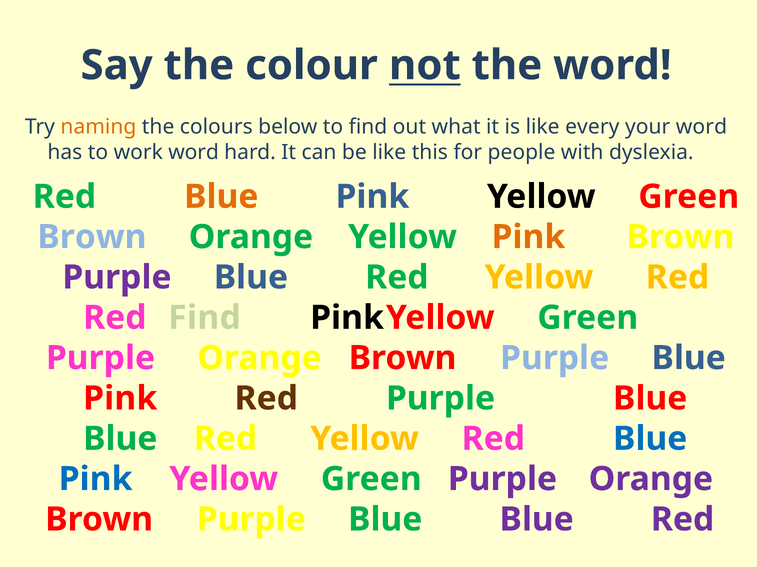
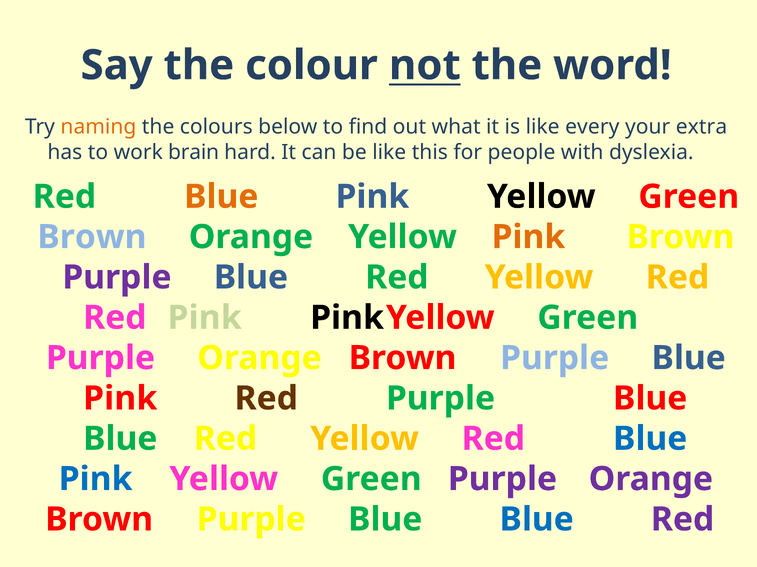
your word: word -> extra
work word: word -> brain
Red Find: Find -> Pink
Blue at (537, 520) colour: purple -> blue
